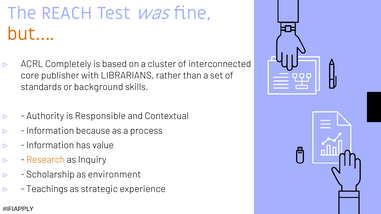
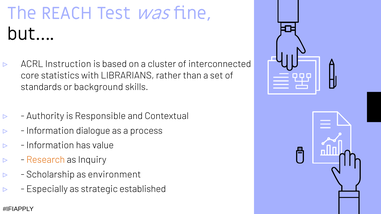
but… colour: orange -> black
Completely: Completely -> Instruction
publisher: publisher -> statistics
because: because -> dialogue
Teachings: Teachings -> Especially
experience: experience -> established
